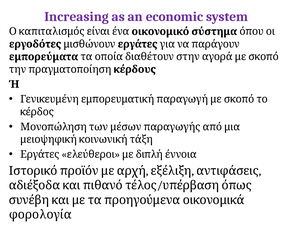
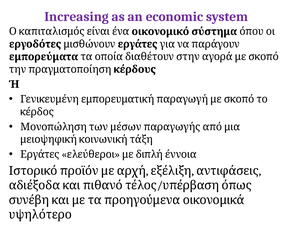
φορολογία: φορολογία -> υψηλότερο
